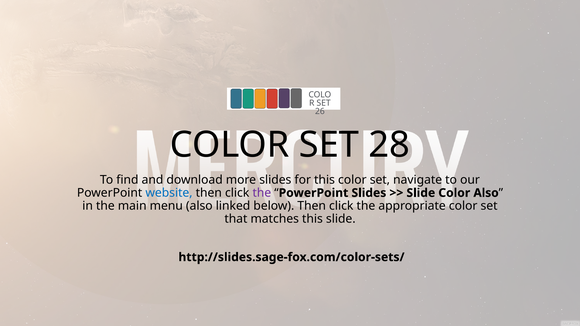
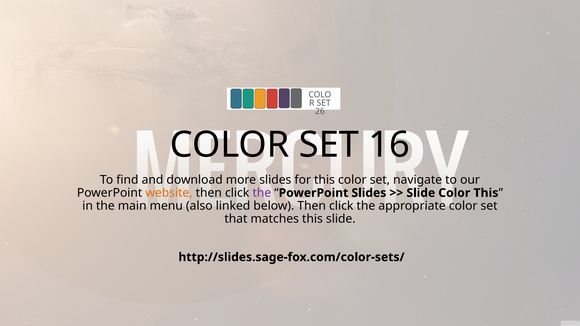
28: 28 -> 16
website colour: blue -> orange
Color Also: Also -> This
